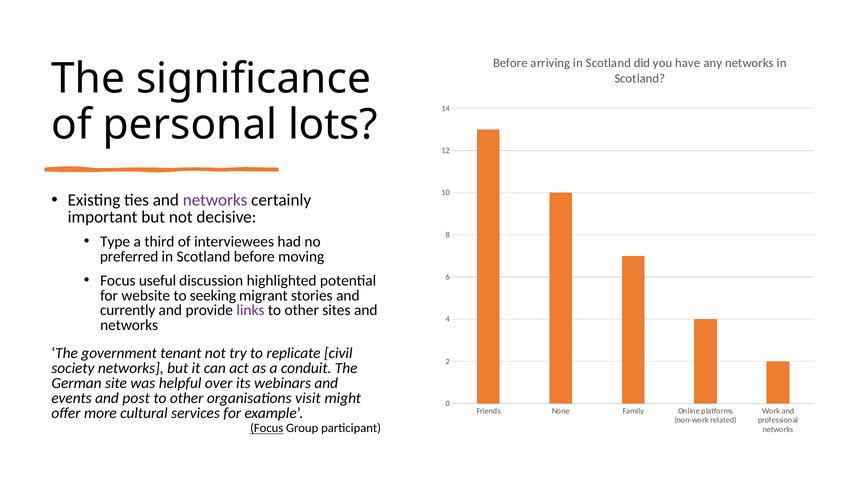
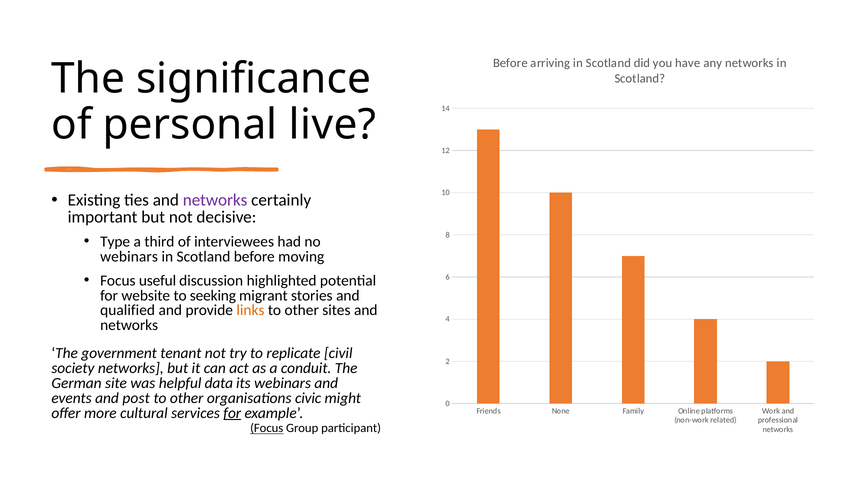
lots: lots -> live
preferred at (129, 257): preferred -> webinars
currently: currently -> qualified
links colour: purple -> orange
over: over -> data
visit: visit -> civic
for at (232, 413) underline: none -> present
